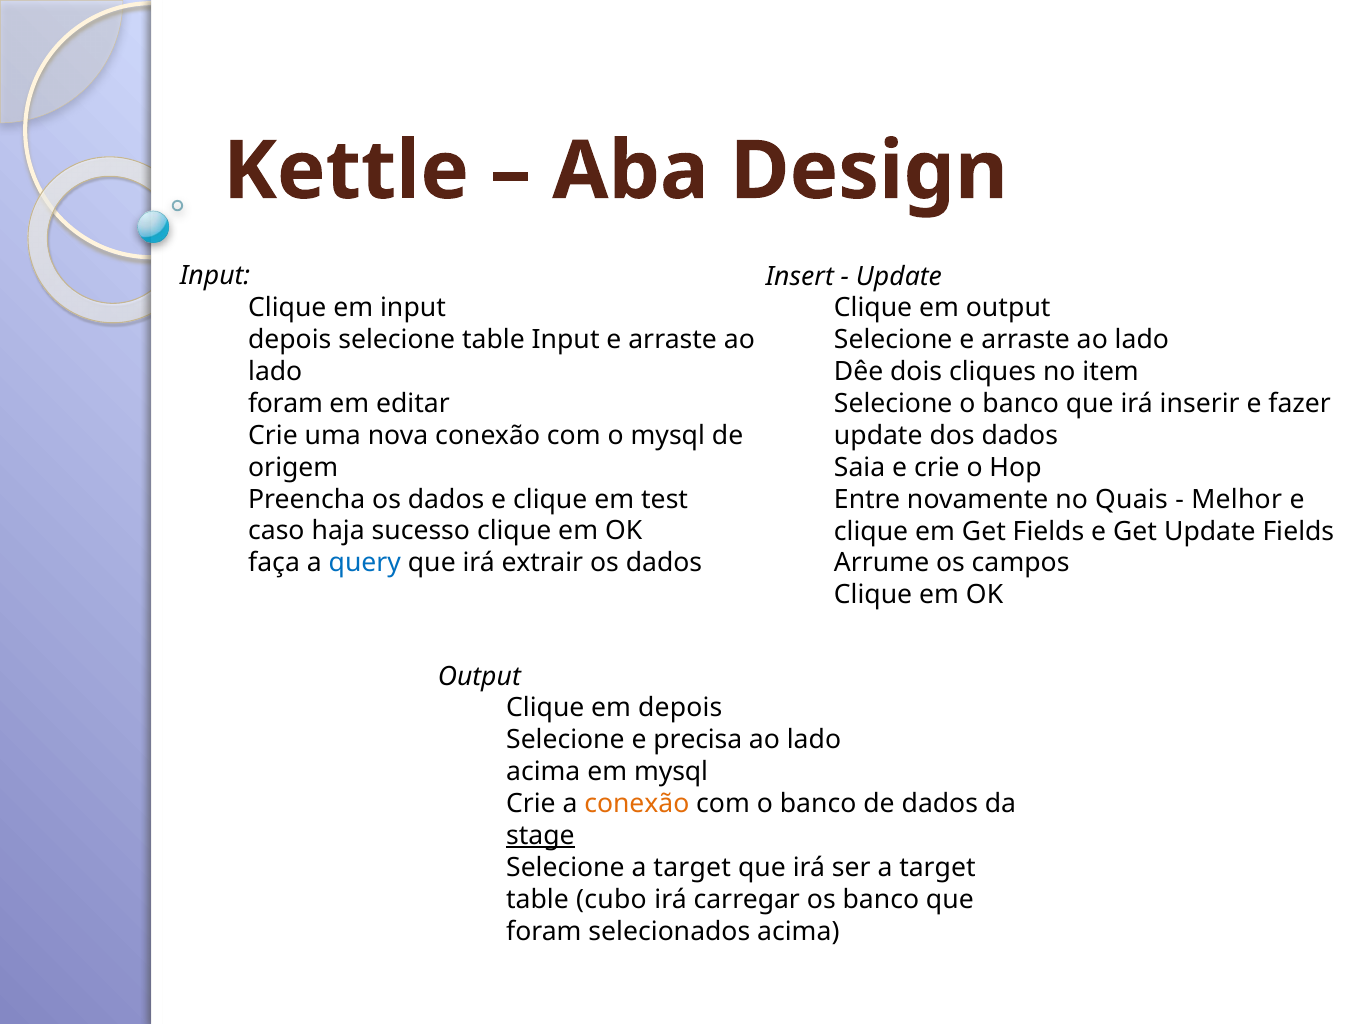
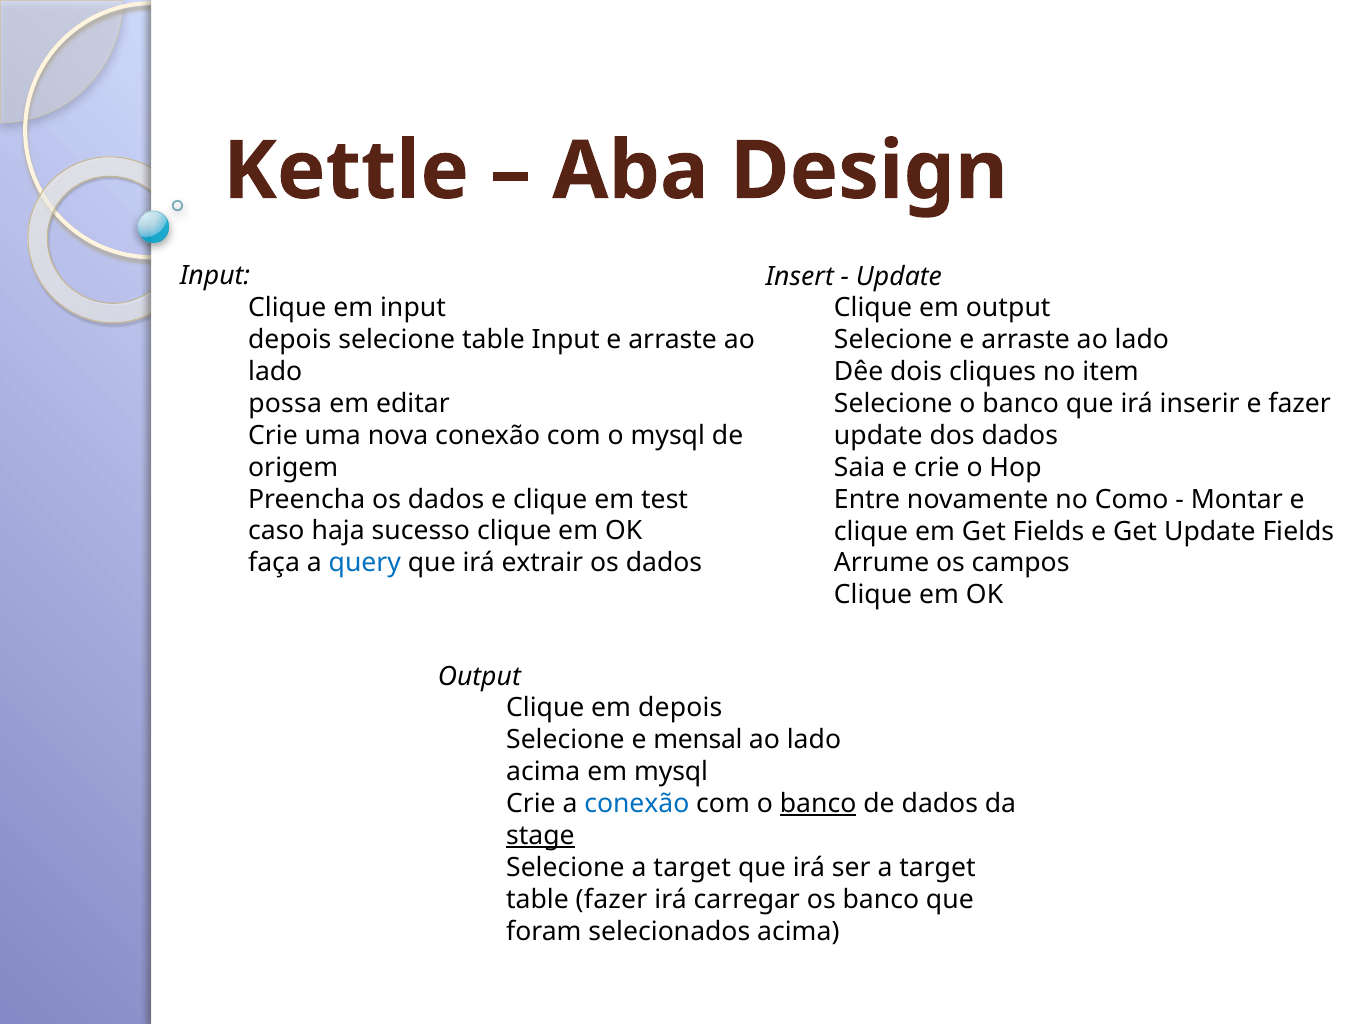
foram at (285, 404): foram -> possa
Quais: Quais -> Como
Melhor: Melhor -> Montar
precisa: precisa -> mensal
conexão at (637, 804) colour: orange -> blue
banco at (818, 804) underline: none -> present
table cubo: cubo -> fazer
